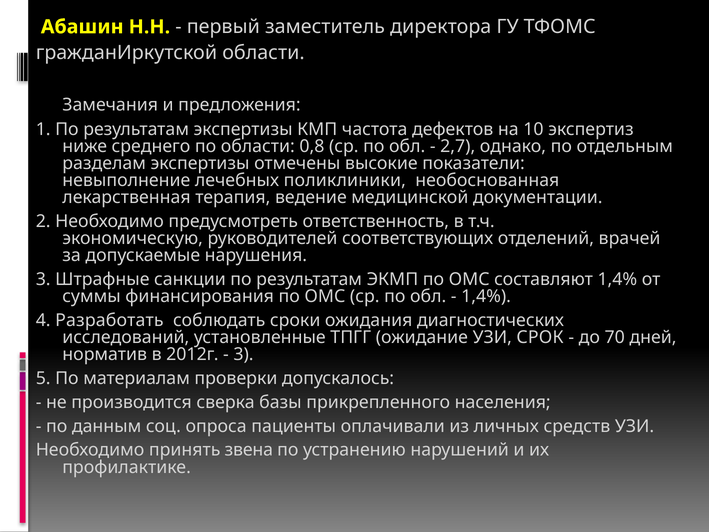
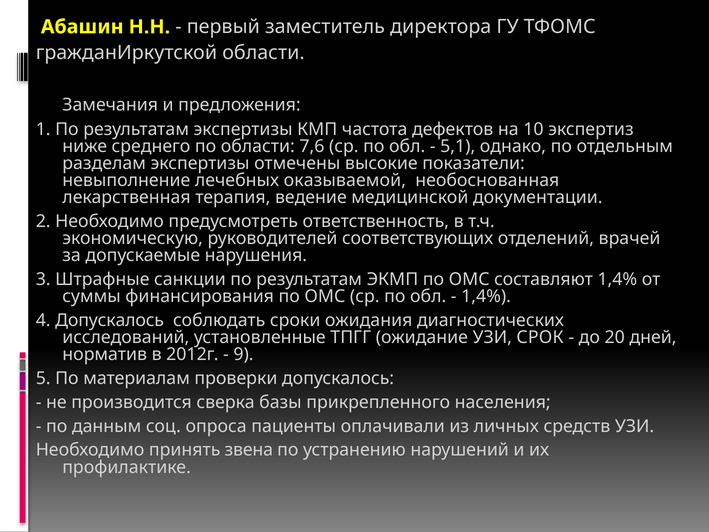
0,8: 0,8 -> 7,6
2,7: 2,7 -> 5,1
поликлиники: поликлиники -> оказываемой
4 Разработать: Разработать -> Допускалось
70: 70 -> 20
3 at (244, 354): 3 -> 9
